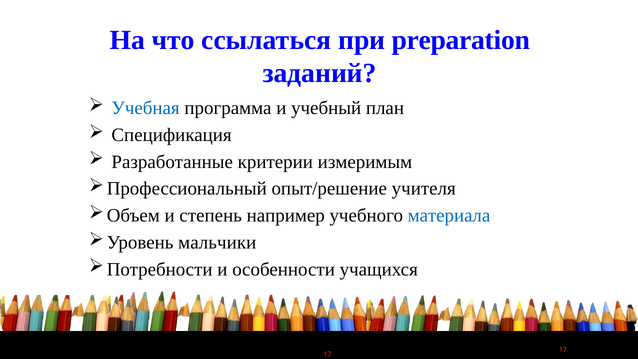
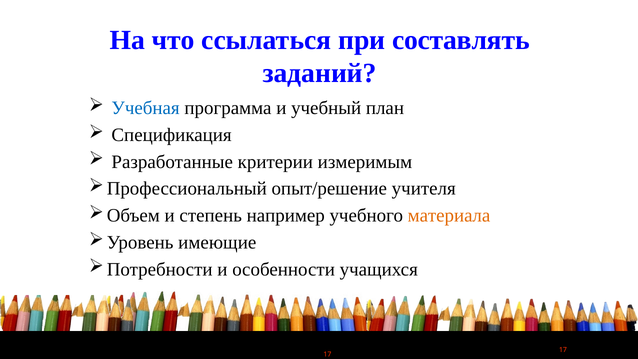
preparation: preparation -> составлять
материала colour: blue -> orange
мальчики: мальчики -> имеющие
